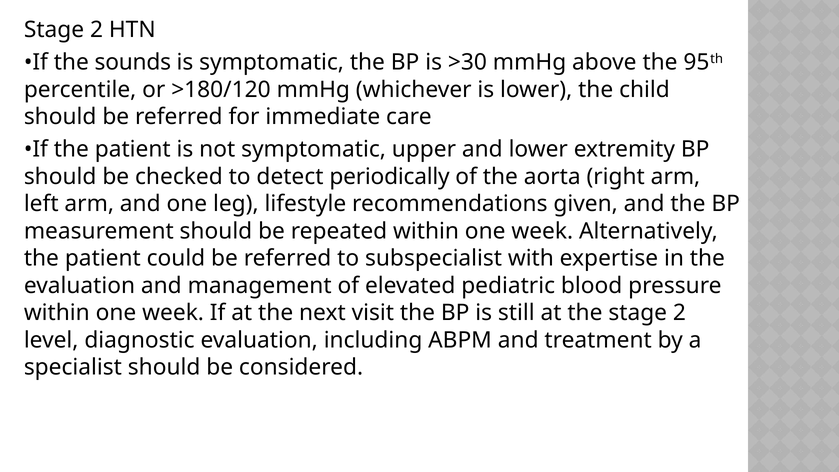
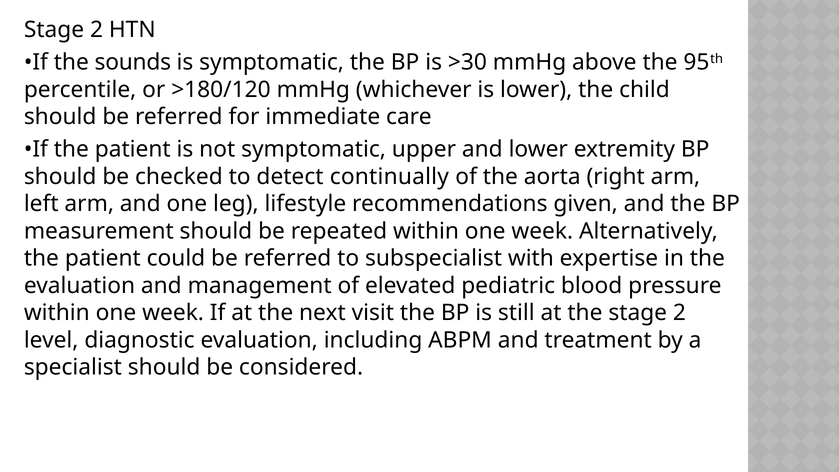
periodically: periodically -> continually
